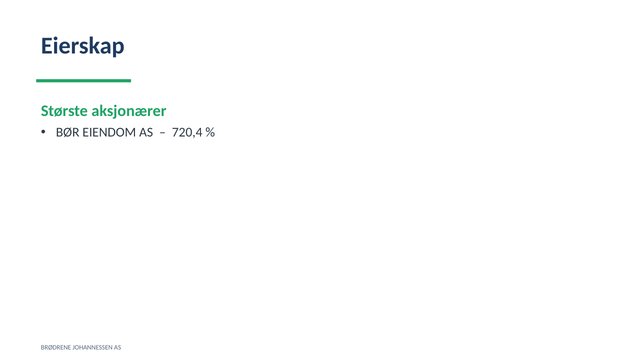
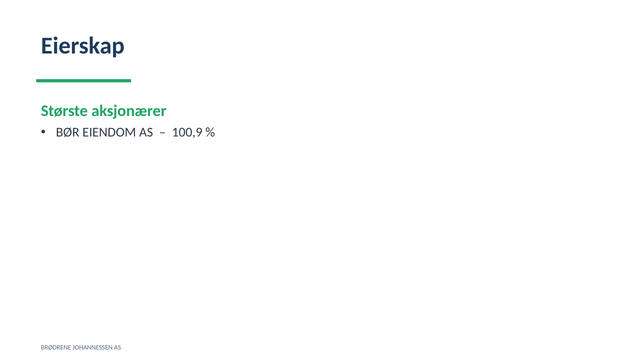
720,4: 720,4 -> 100,9
